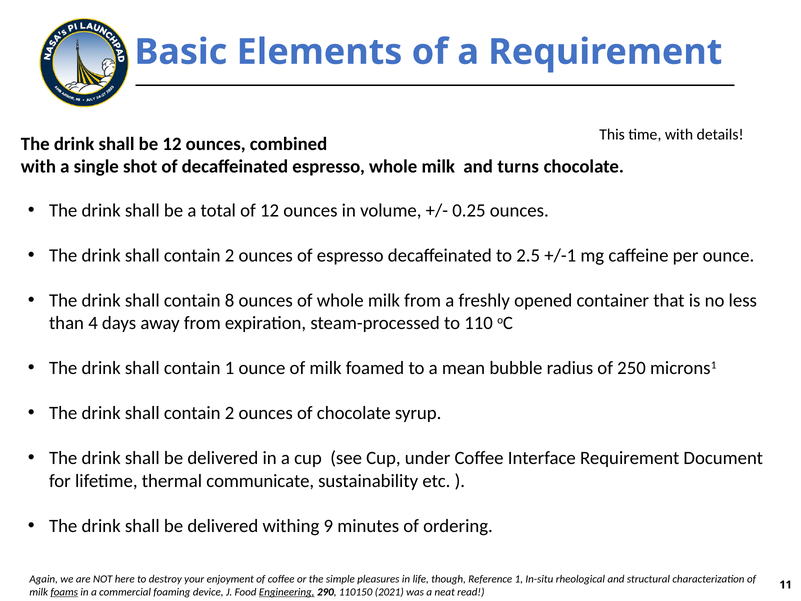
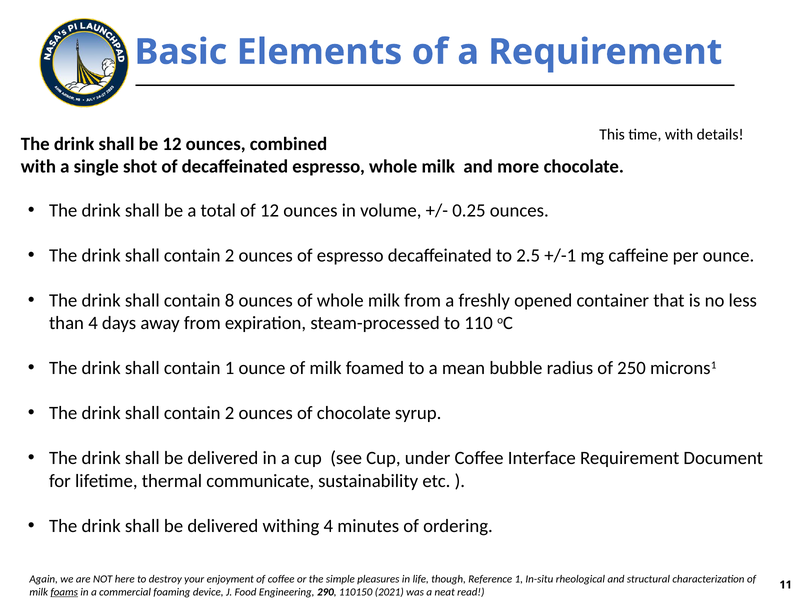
turns: turns -> more
withing 9: 9 -> 4
Engineering underline: present -> none
